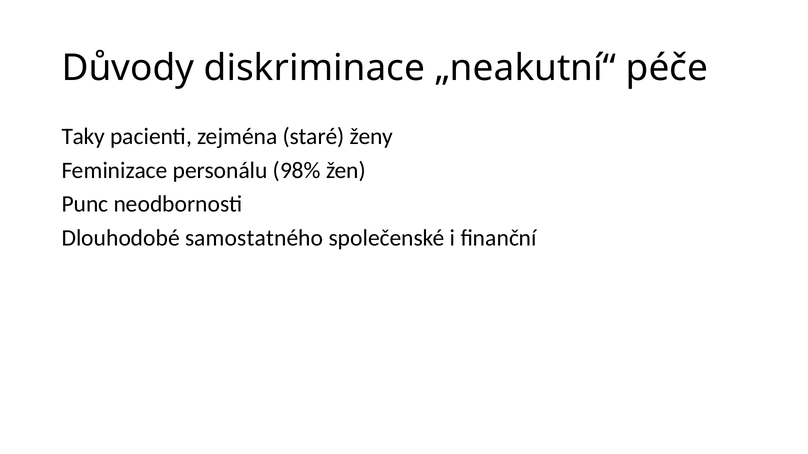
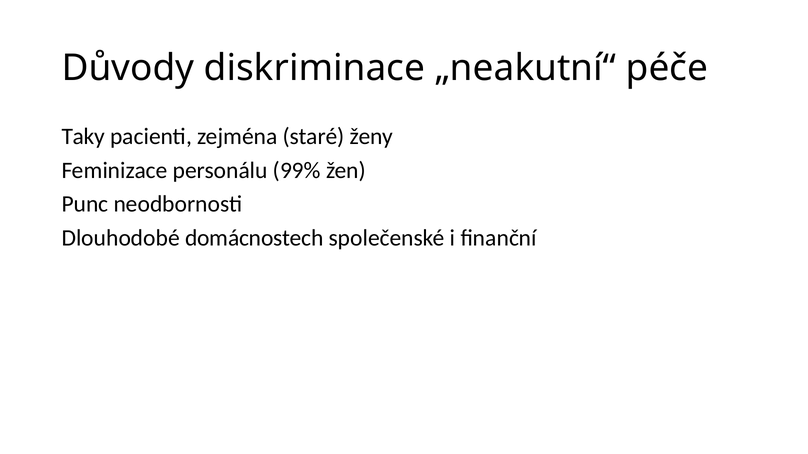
98%: 98% -> 99%
samostatného: samostatného -> domácnostech
